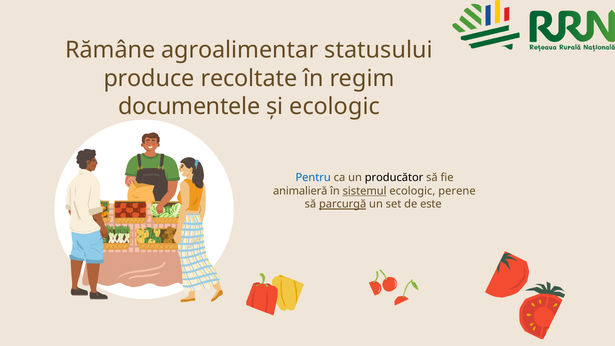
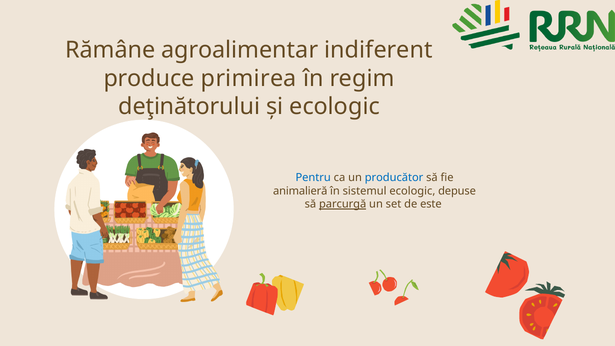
statusului: statusului -> indiferent
recoltate: recoltate -> primirea
documentele: documentele -> deţinătorului
producător colour: black -> blue
sistemul underline: present -> none
perene: perene -> depuse
